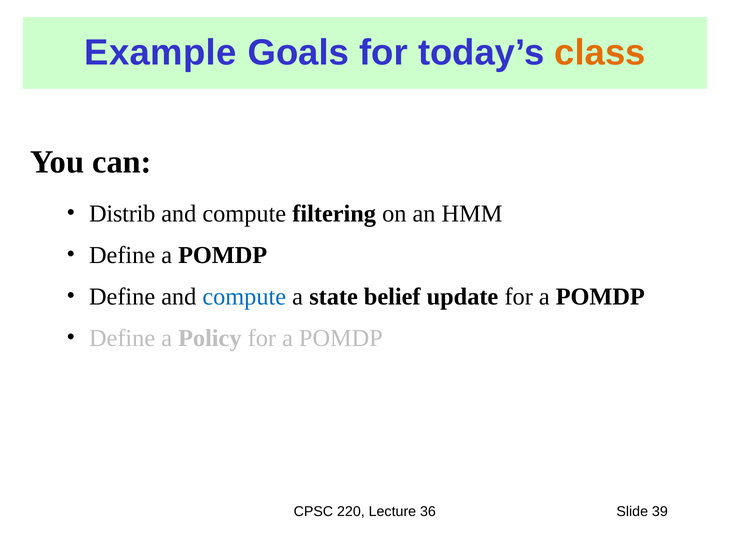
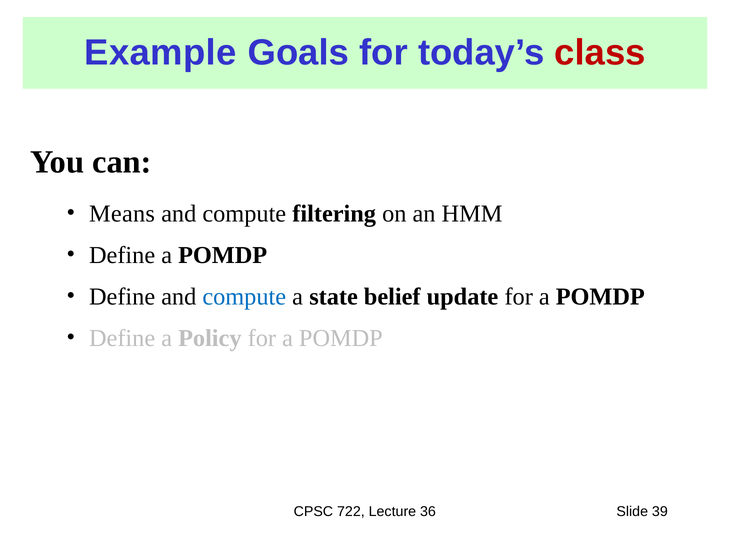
class colour: orange -> red
Distrib: Distrib -> Means
220: 220 -> 722
